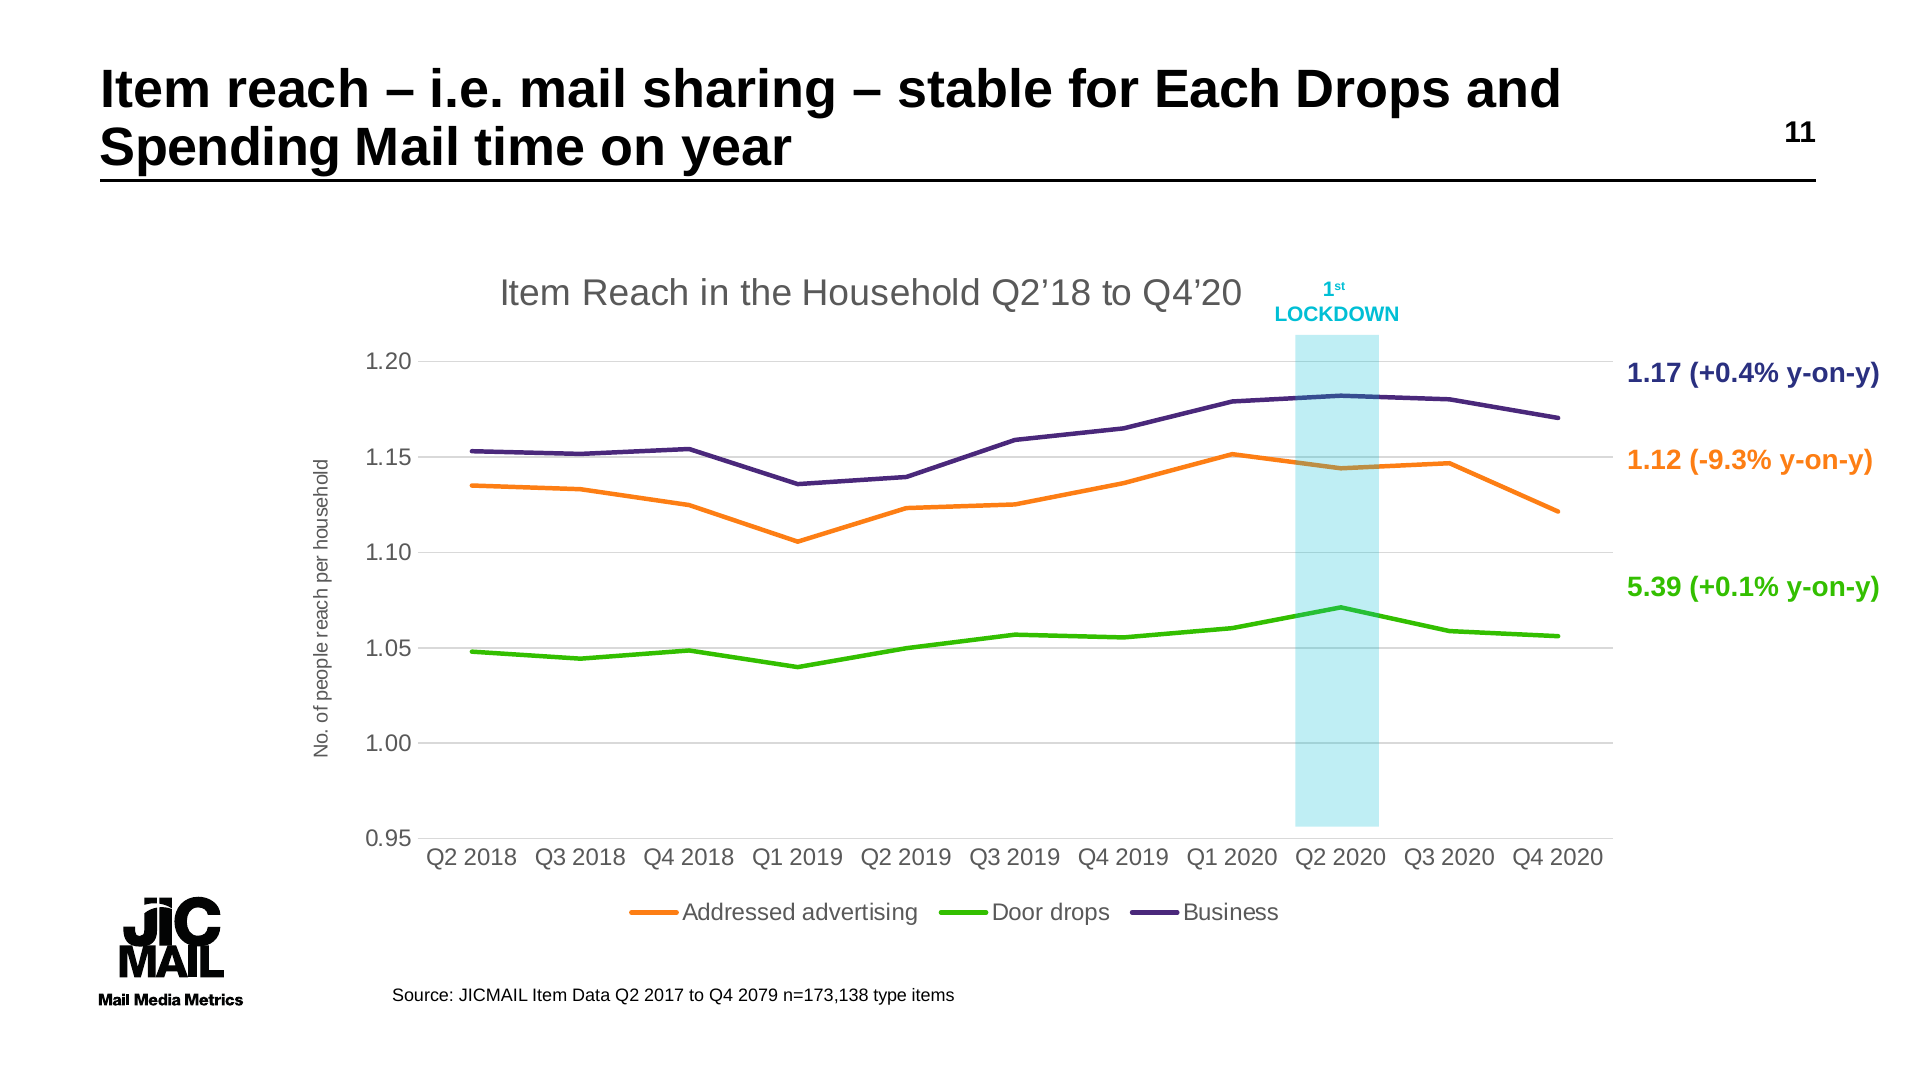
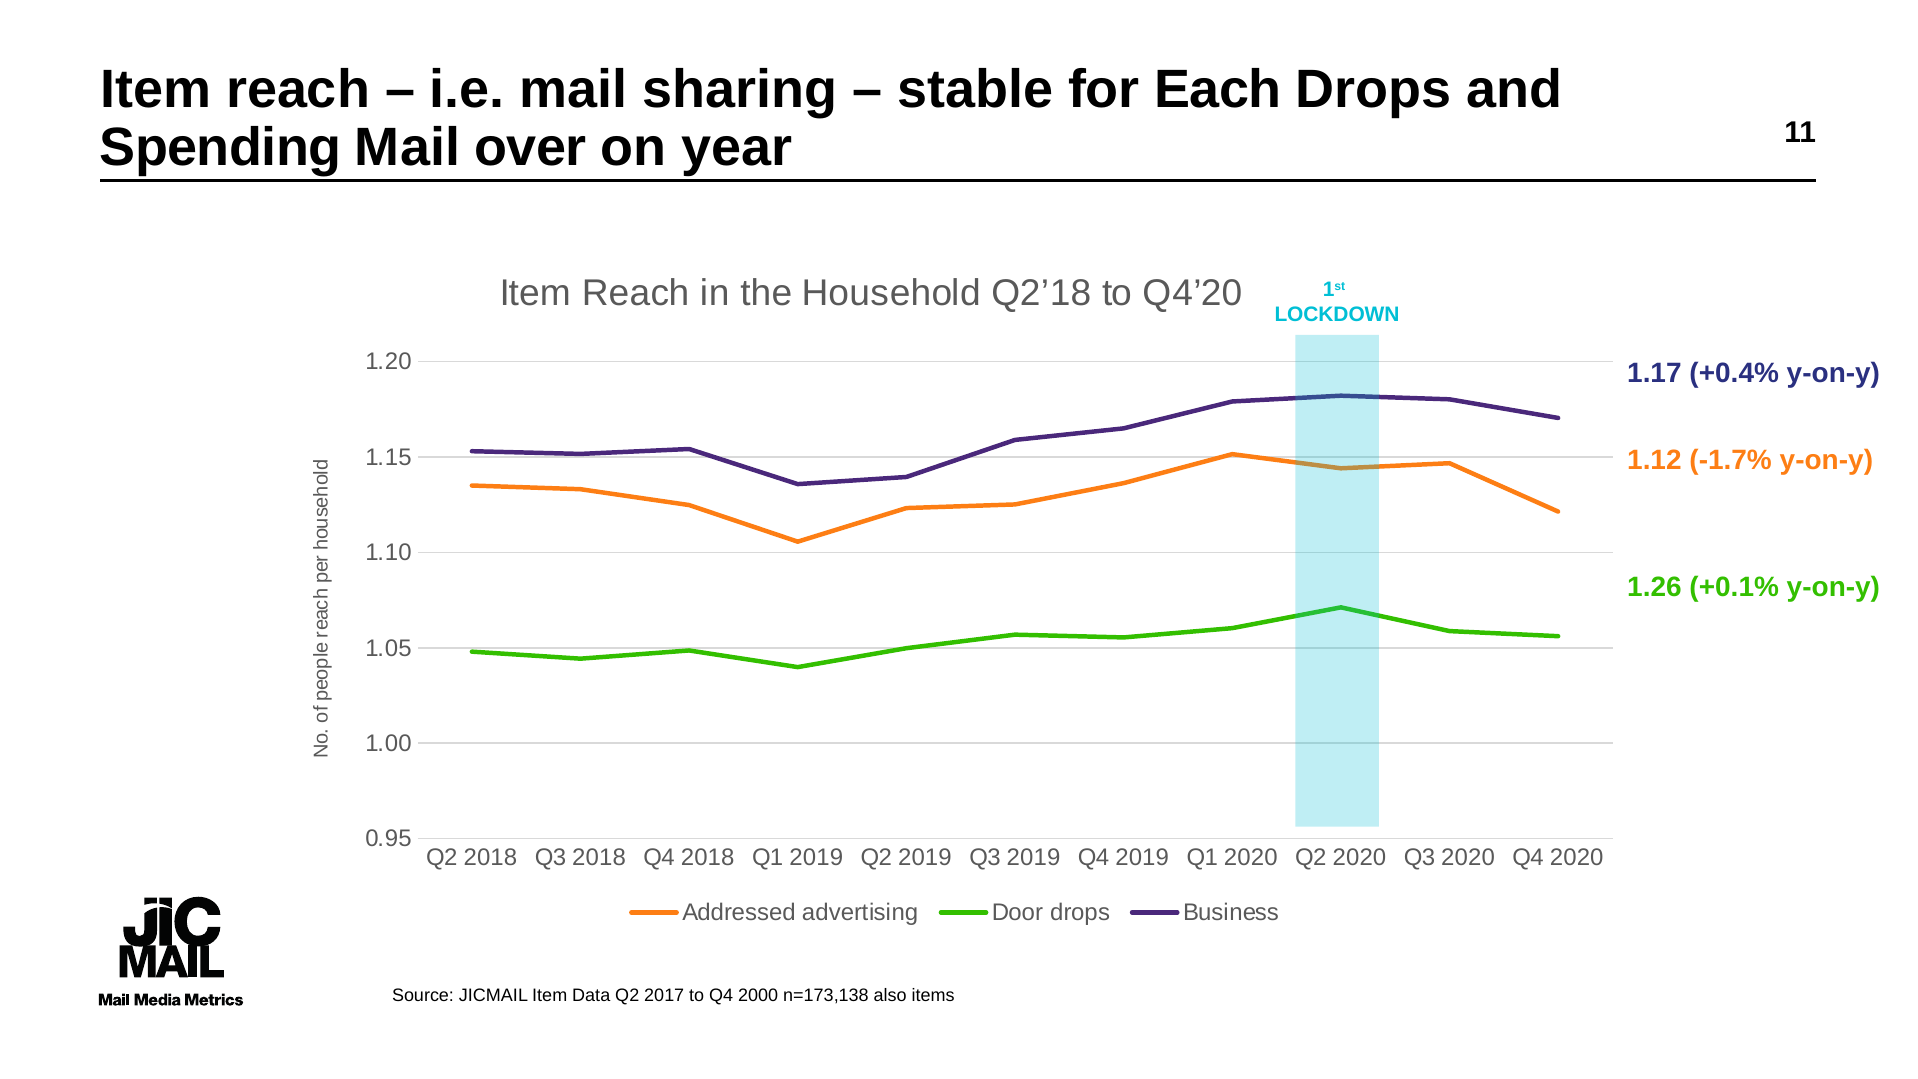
time: time -> over
-9.3%: -9.3% -> -1.7%
5.39: 5.39 -> 1.26
2079: 2079 -> 2000
type: type -> also
